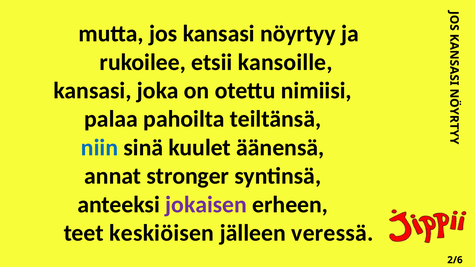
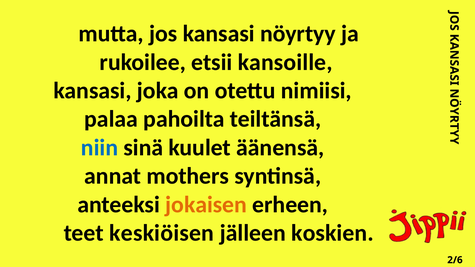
stronger: stronger -> mothers
jokaisen colour: purple -> orange
veressä: veressä -> koskien
